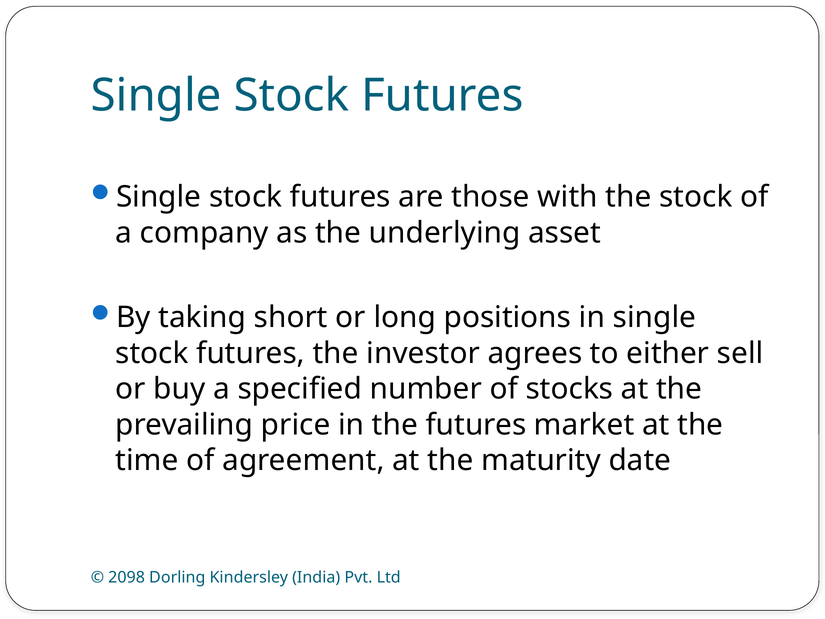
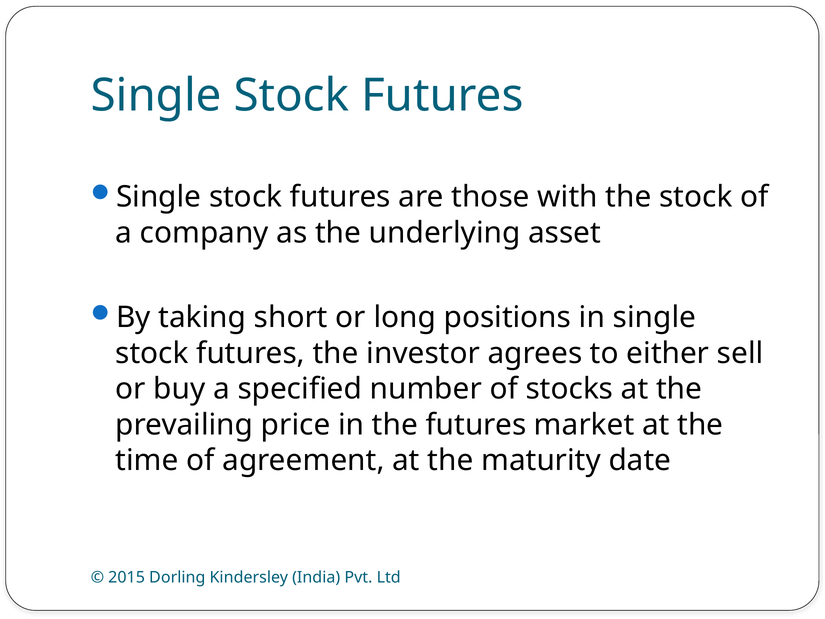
2098: 2098 -> 2015
